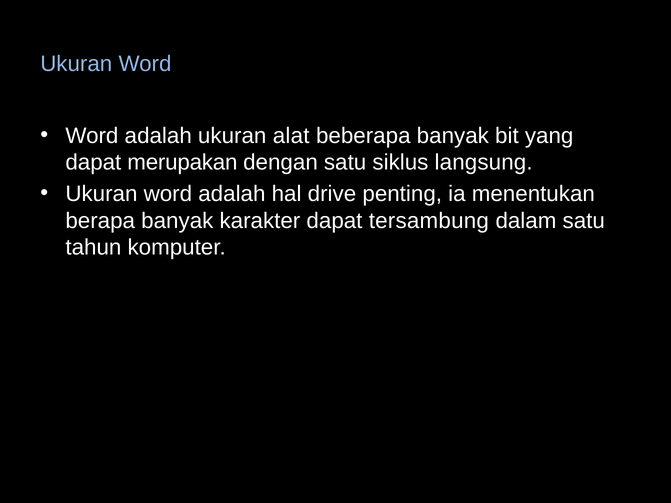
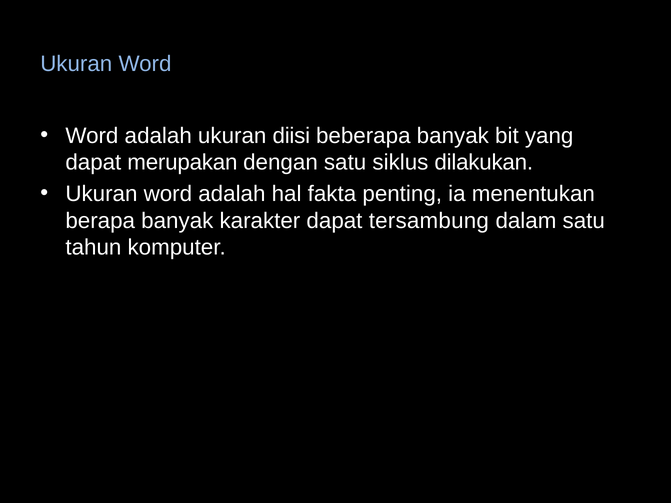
alat: alat -> diisi
langsung: langsung -> dilakukan
drive: drive -> fakta
